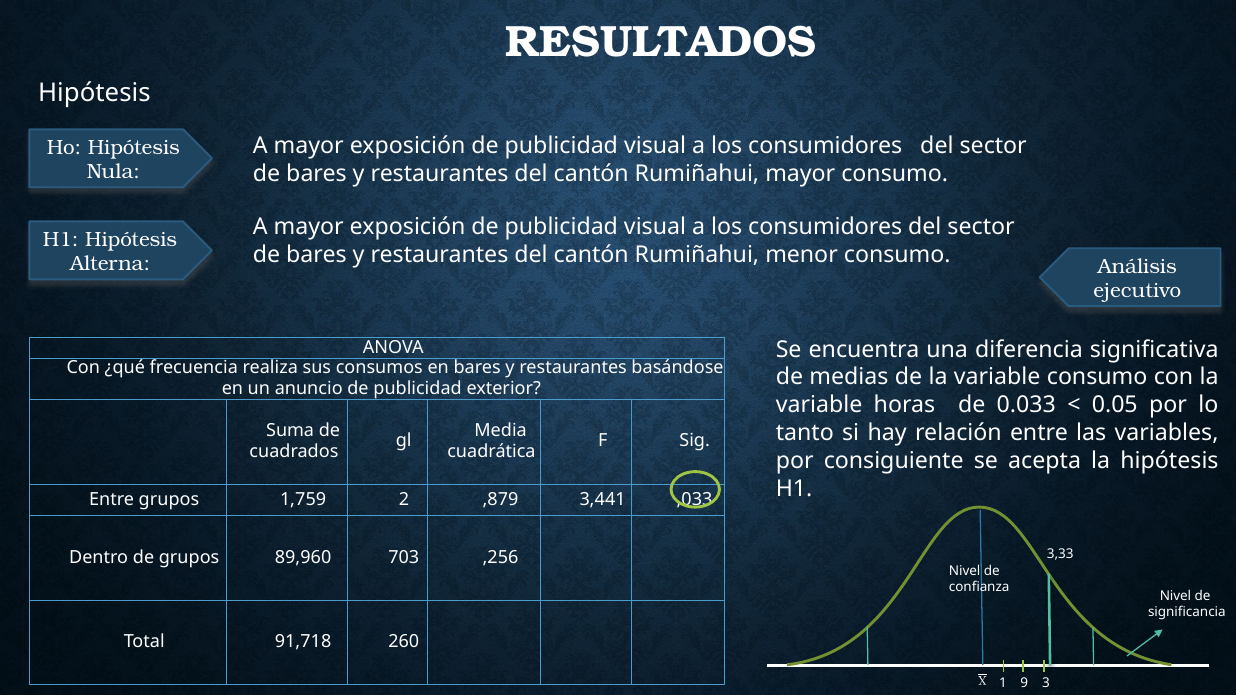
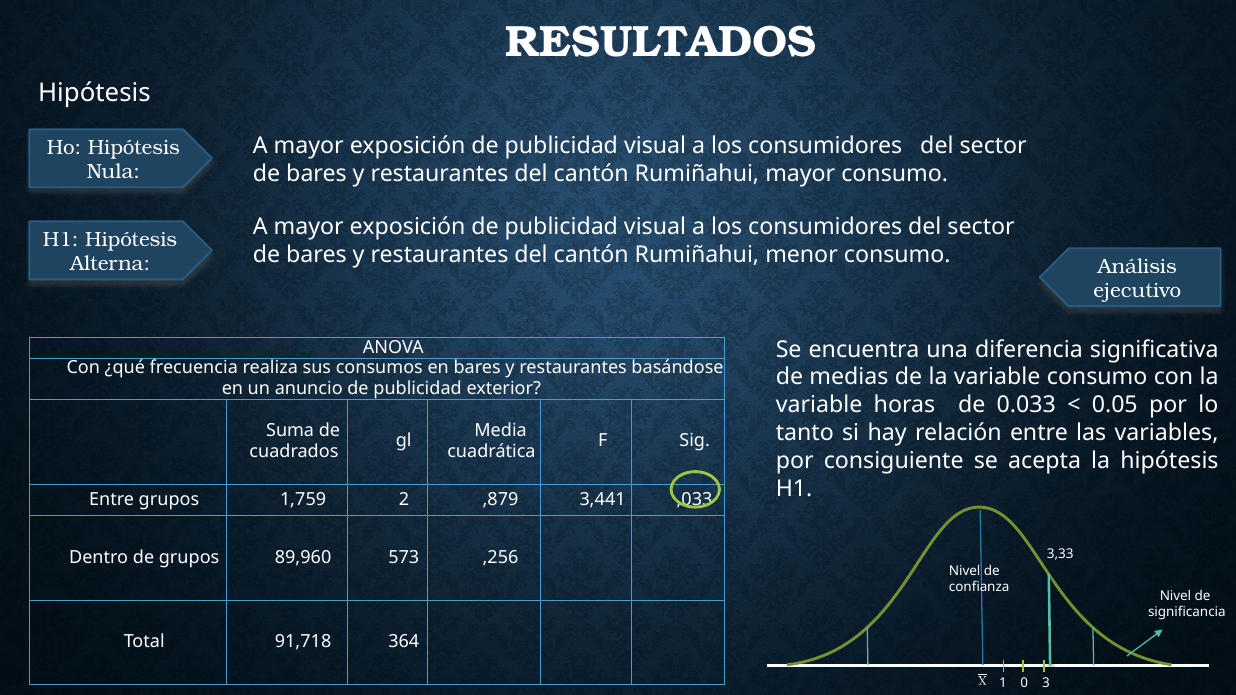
703: 703 -> 573
260: 260 -> 364
9: 9 -> 0
